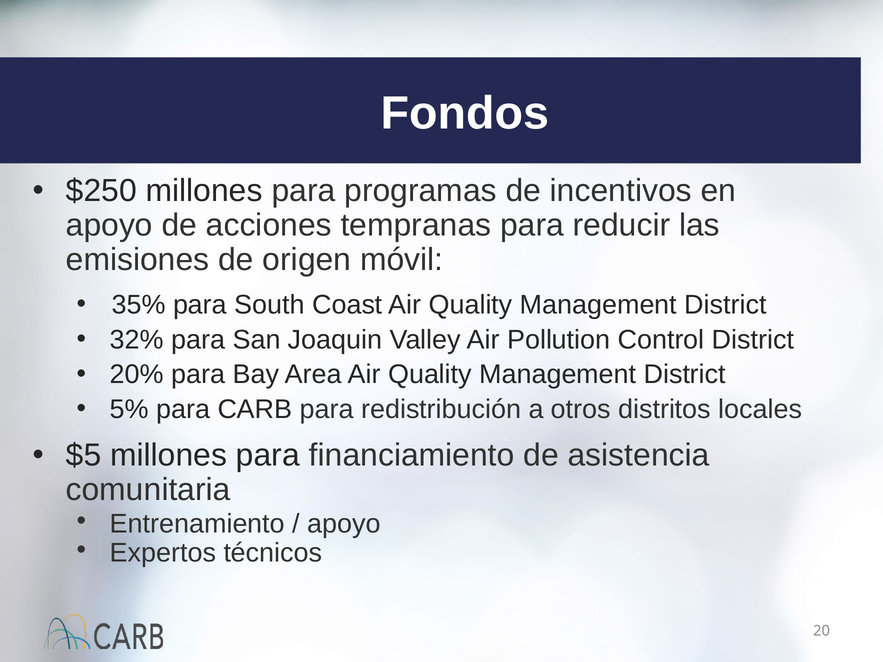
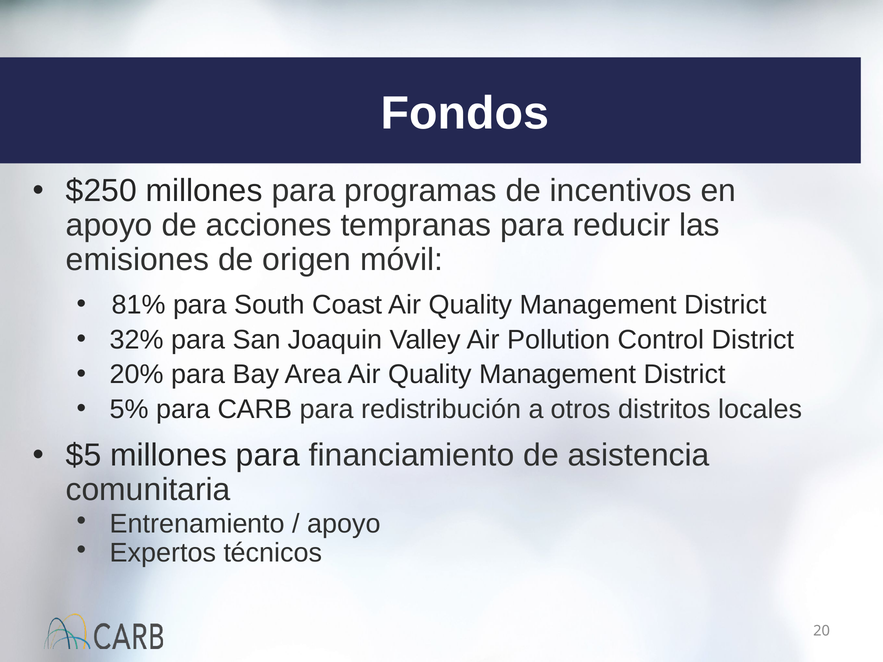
35%: 35% -> 81%
